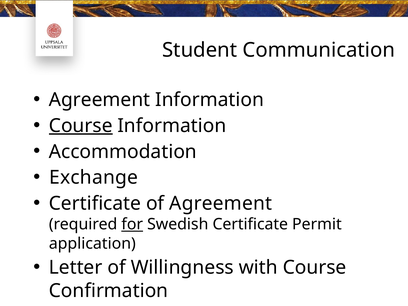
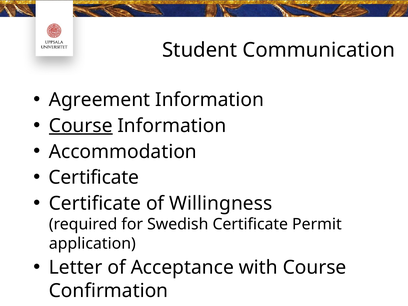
Exchange at (94, 178): Exchange -> Certificate
of Agreement: Agreement -> Willingness
for underline: present -> none
Willingness: Willingness -> Acceptance
